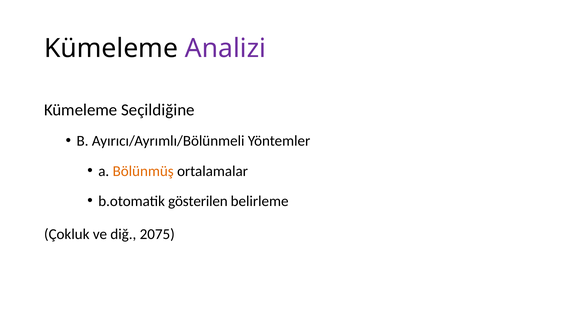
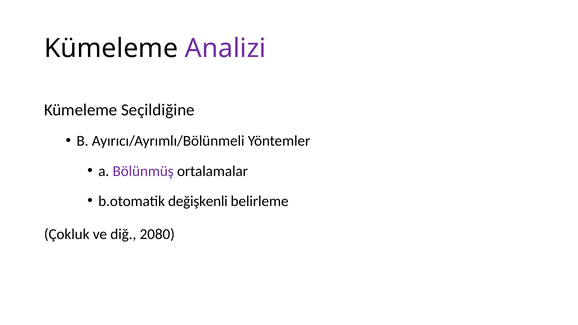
Bölünmüş colour: orange -> purple
gösterilen: gösterilen -> değişkenli
2075: 2075 -> 2080
